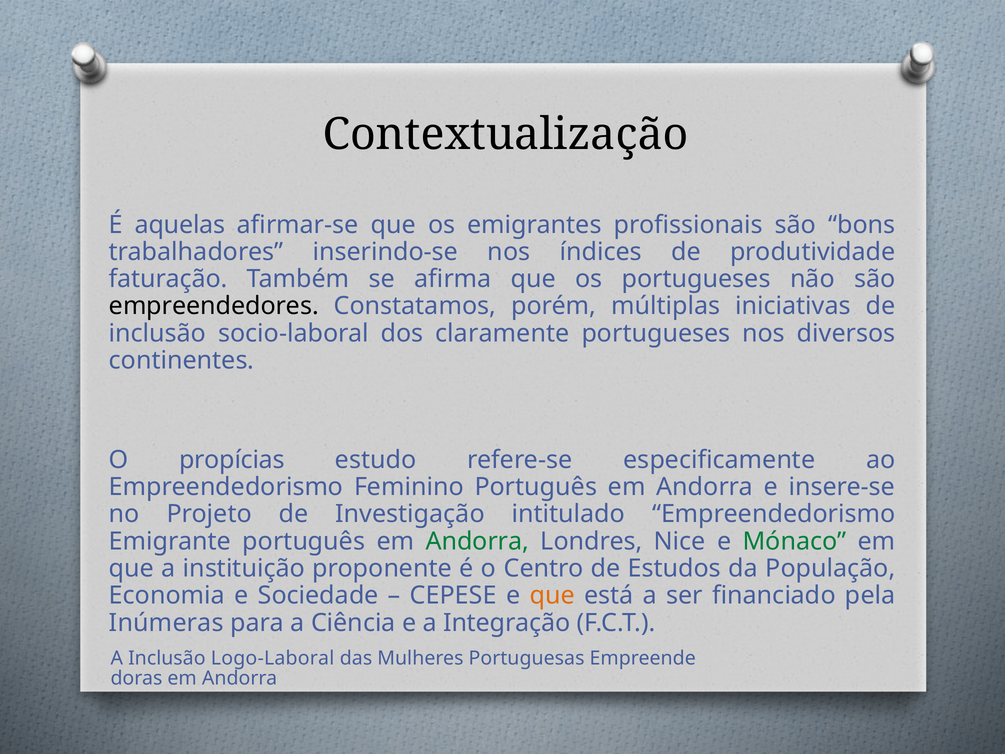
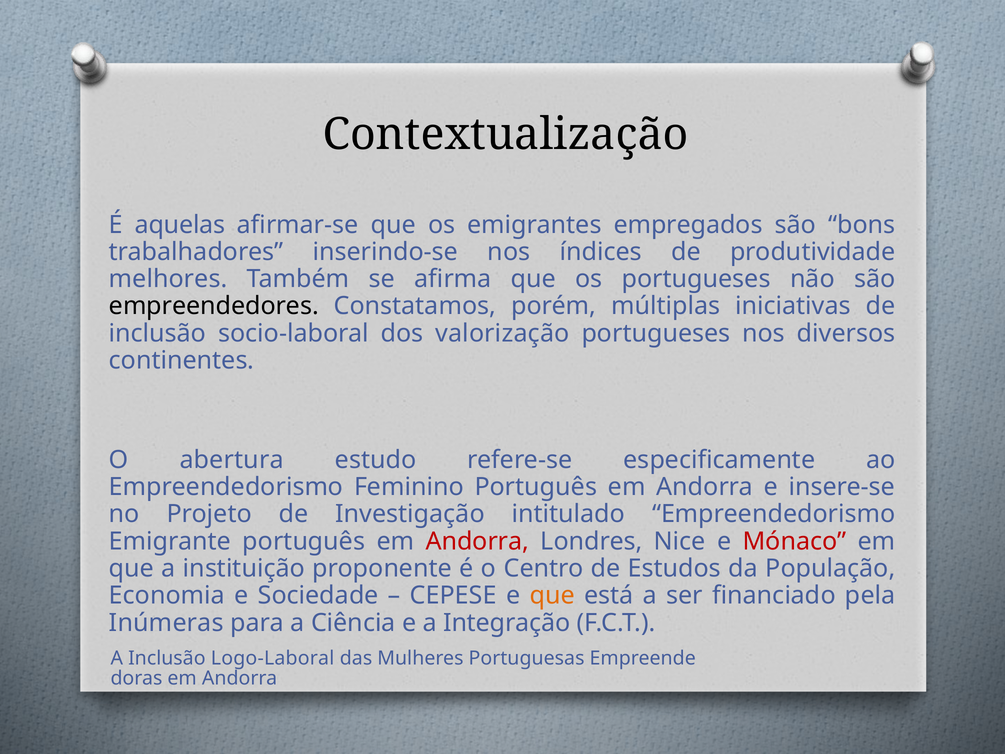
profissionais: profissionais -> empregados
faturação: faturação -> melhores
claramente: claramente -> valorização
propícias: propícias -> abertura
Andorra at (477, 541) colour: green -> red
Mónaco colour: green -> red
